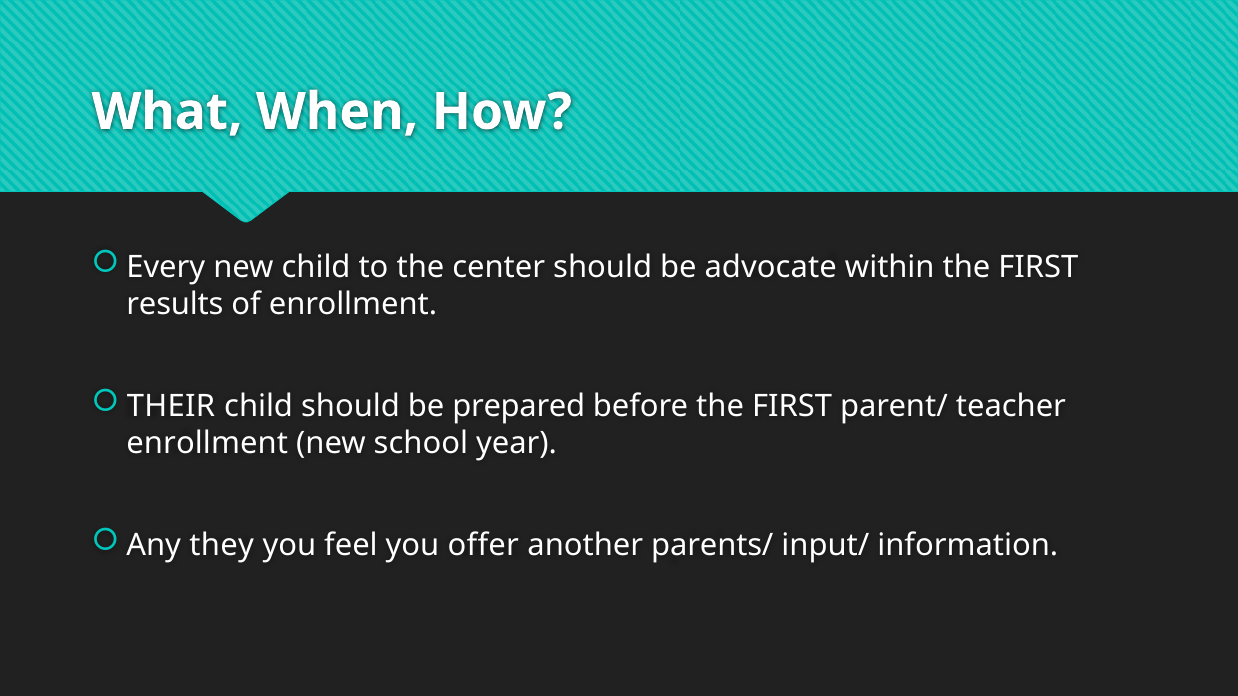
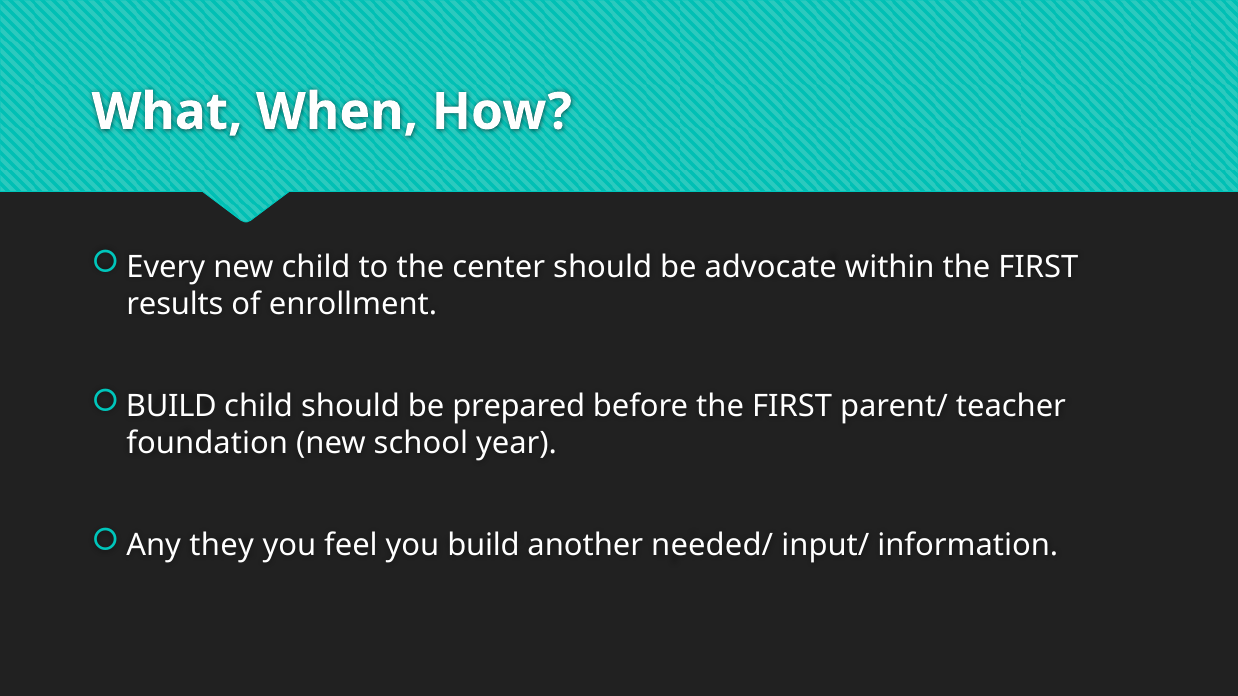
THEIR at (171, 406): THEIR -> BUILD
enrollment at (207, 444): enrollment -> foundation
you offer: offer -> build
parents/: parents/ -> needed/
